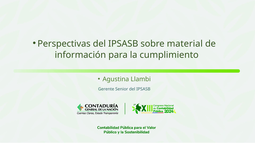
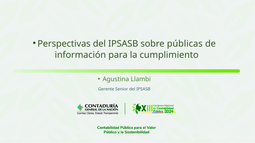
material: material -> públicas
